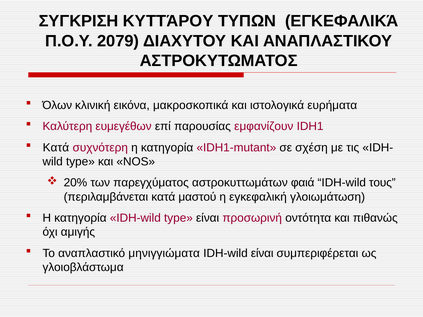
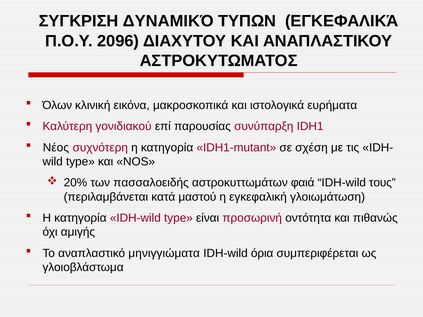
ΚΥΤΤΆΡΟΥ: ΚΥΤΤΆΡΟΥ -> ΔΥΝΑΜΙΚΌ
2079: 2079 -> 2096
ευμεγέθων: ευμεγέθων -> γονιδιακού
εμφανίζουν: εμφανίζουν -> συνύπαρξη
Κατά at (56, 148): Κατά -> Νέος
παρεγχύματος: παρεγχύματος -> πασσαλοειδής
IDH-wild είναι: είναι -> όρια
